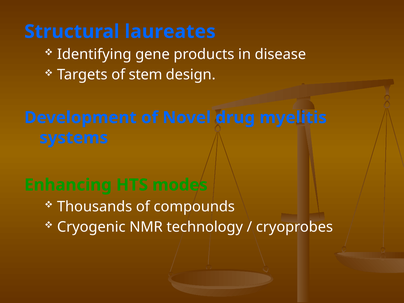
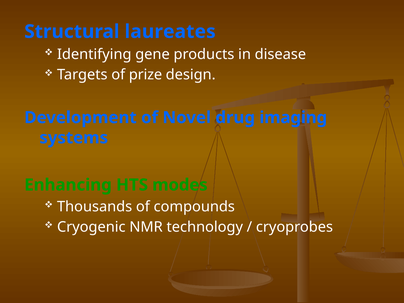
stem: stem -> prize
myelitis: myelitis -> imaging
